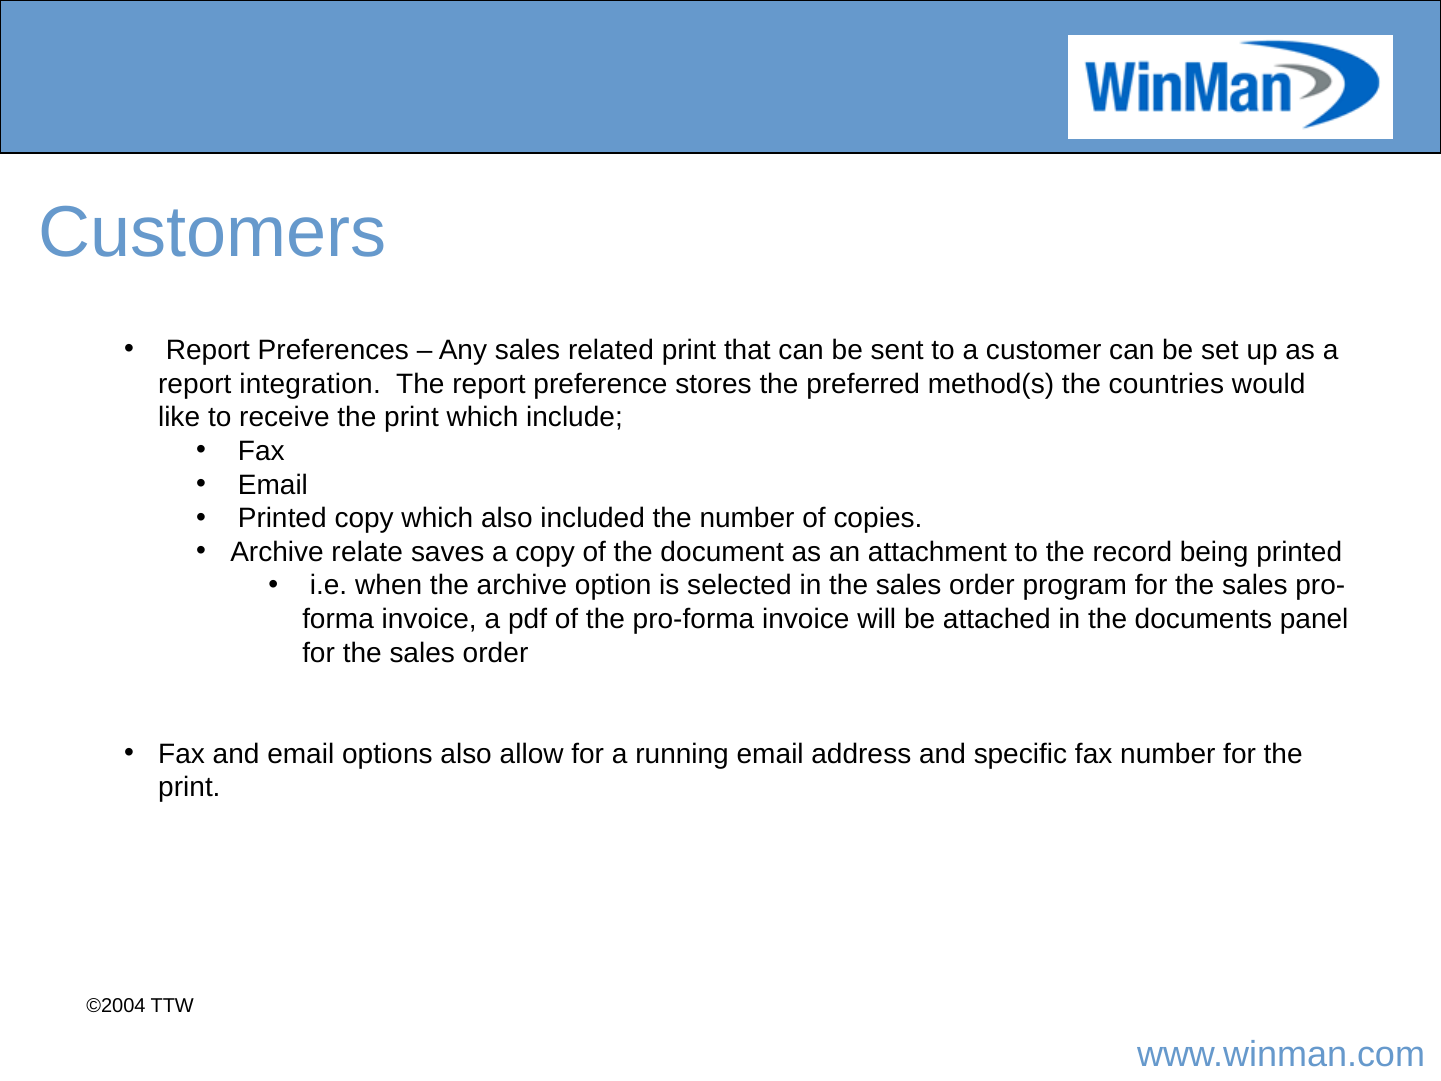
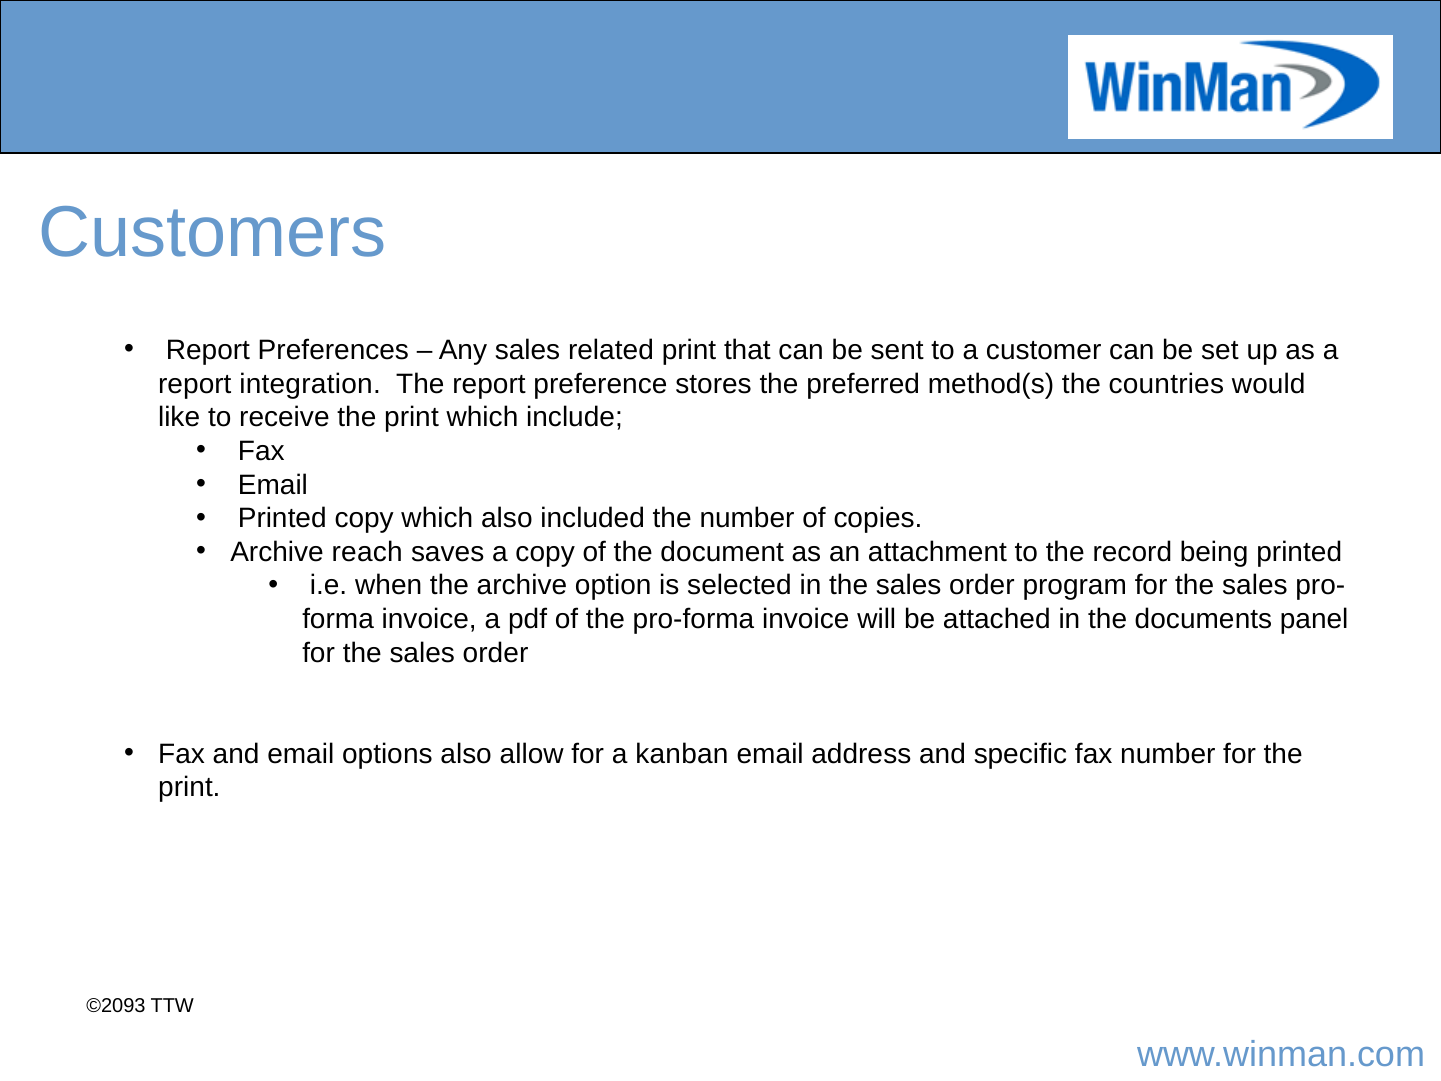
relate: relate -> reach
running: running -> kanban
©2004: ©2004 -> ©2093
